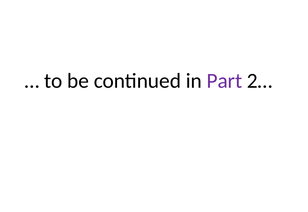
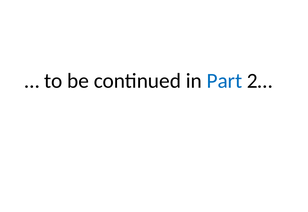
Part colour: purple -> blue
